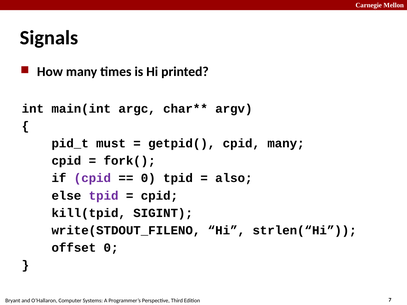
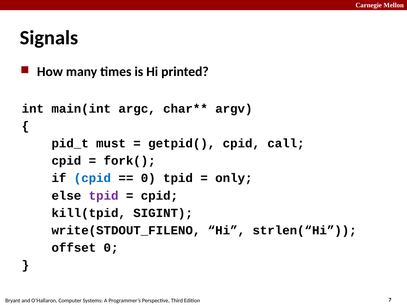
cpid many: many -> call
cpid at (92, 178) colour: purple -> blue
also: also -> only
